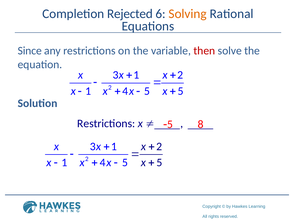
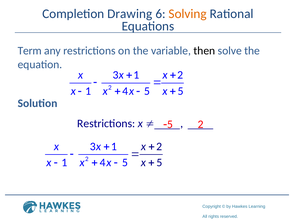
Rejected: Rejected -> Drawing
Since: Since -> Term
then colour: red -> black
8 at (201, 124): 8 -> 2
